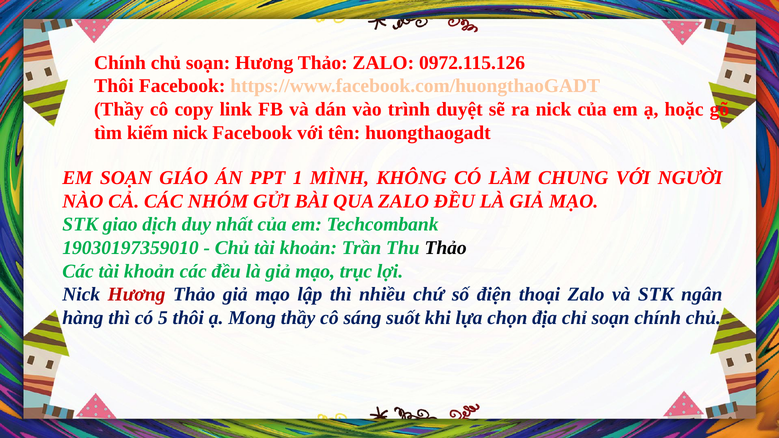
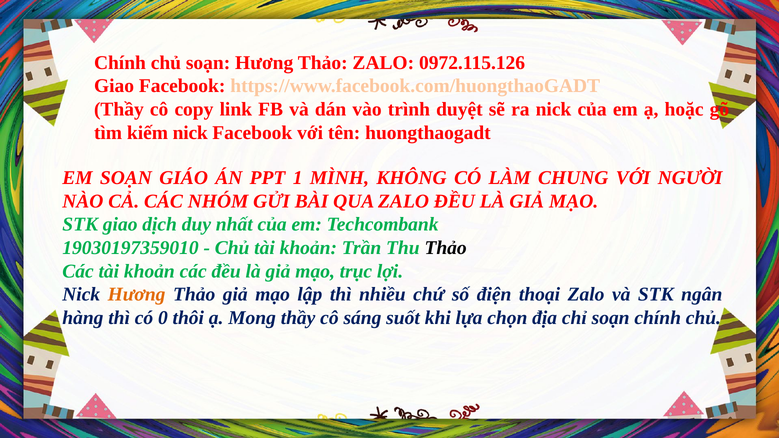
Thôi at (114, 86): Thôi -> Giao
Hương at (137, 295) colour: red -> orange
5: 5 -> 0
